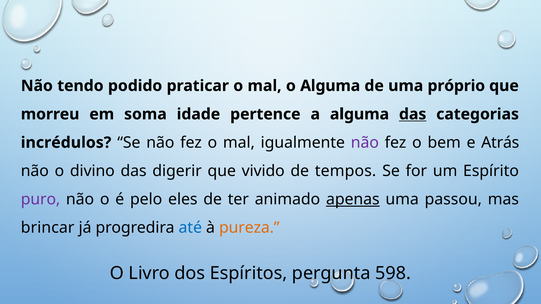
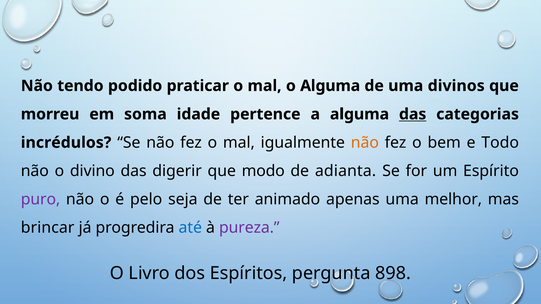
próprio: próprio -> divinos
não at (365, 143) colour: purple -> orange
Atrás: Atrás -> Todo
vivido: vivido -> modo
tempos: tempos -> adianta
eles: eles -> seja
apenas underline: present -> none
passou: passou -> melhor
pureza colour: orange -> purple
598: 598 -> 898
